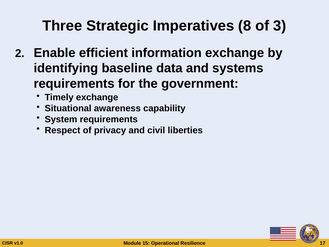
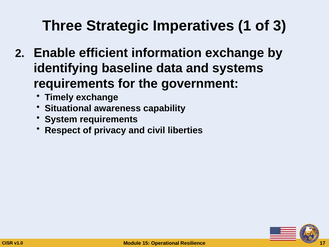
8: 8 -> 1
